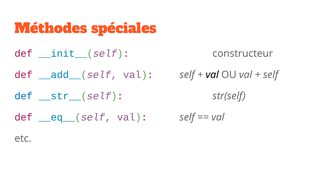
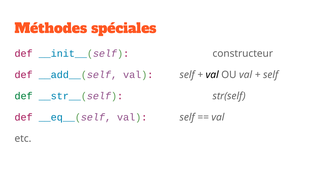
def at (24, 96) colour: blue -> green
